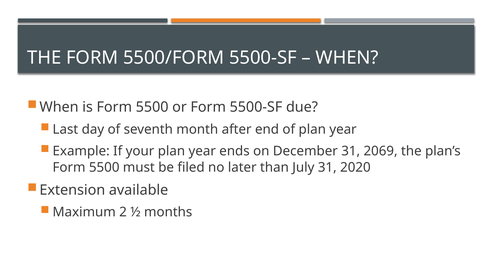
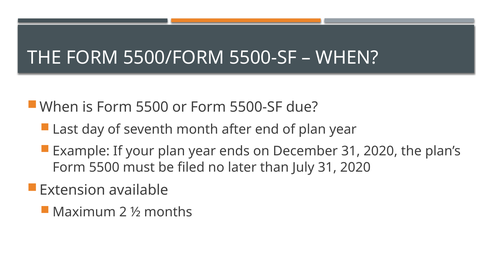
December 31 2069: 2069 -> 2020
